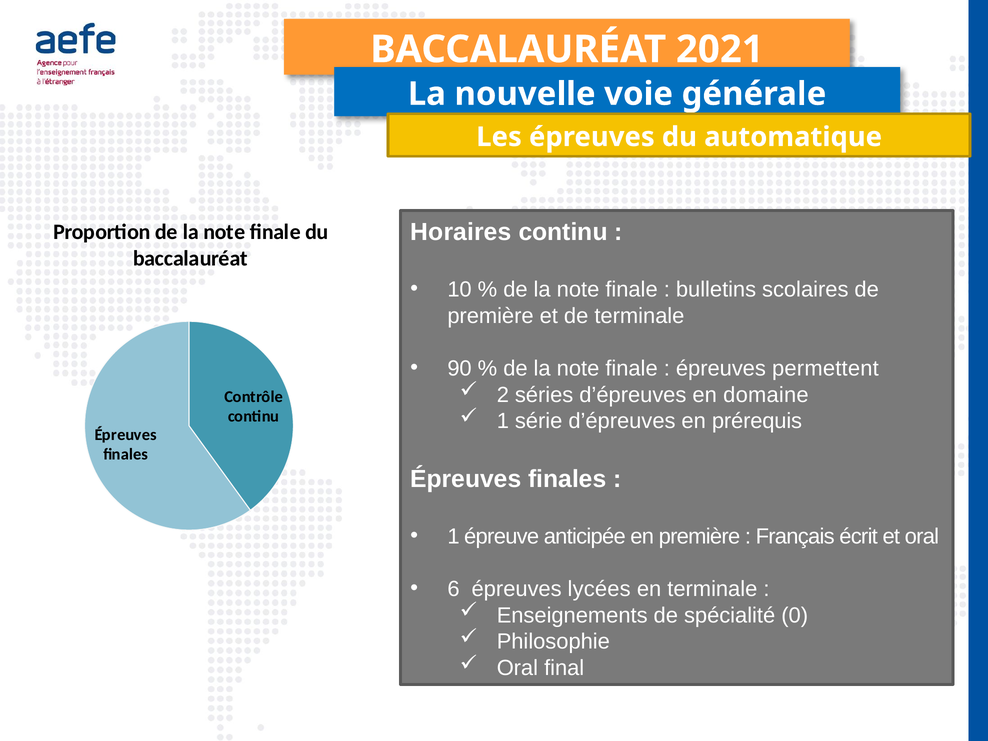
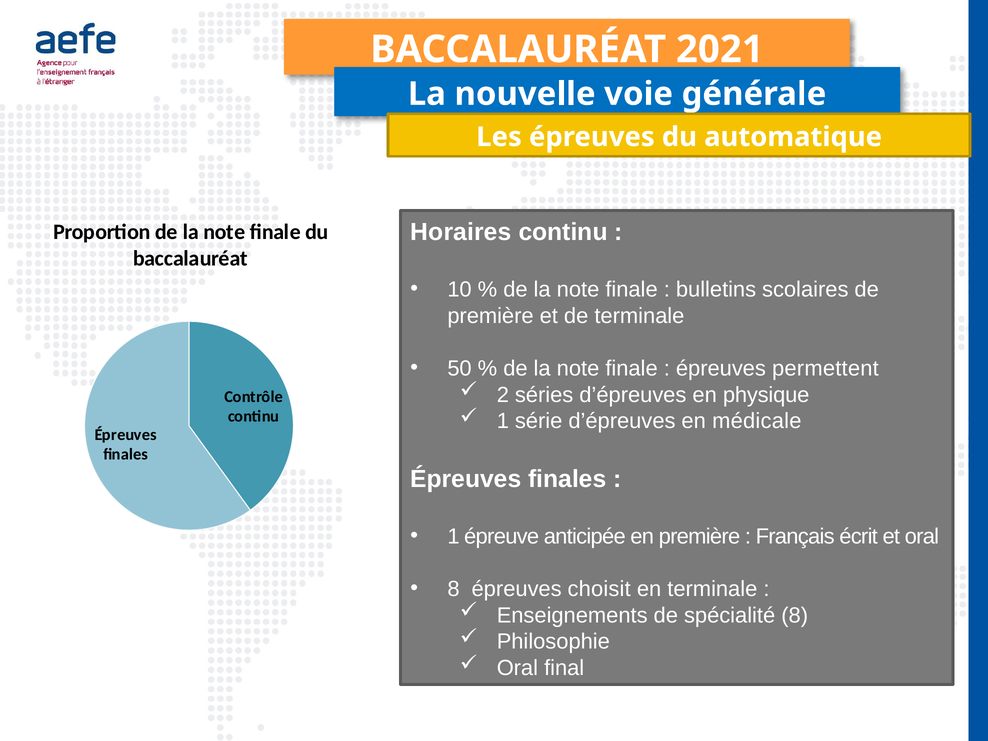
90: 90 -> 50
domaine: domaine -> physique
prérequis: prérequis -> médicale
6 at (453, 589): 6 -> 8
lycées: lycées -> choisit
spécialité 0: 0 -> 8
